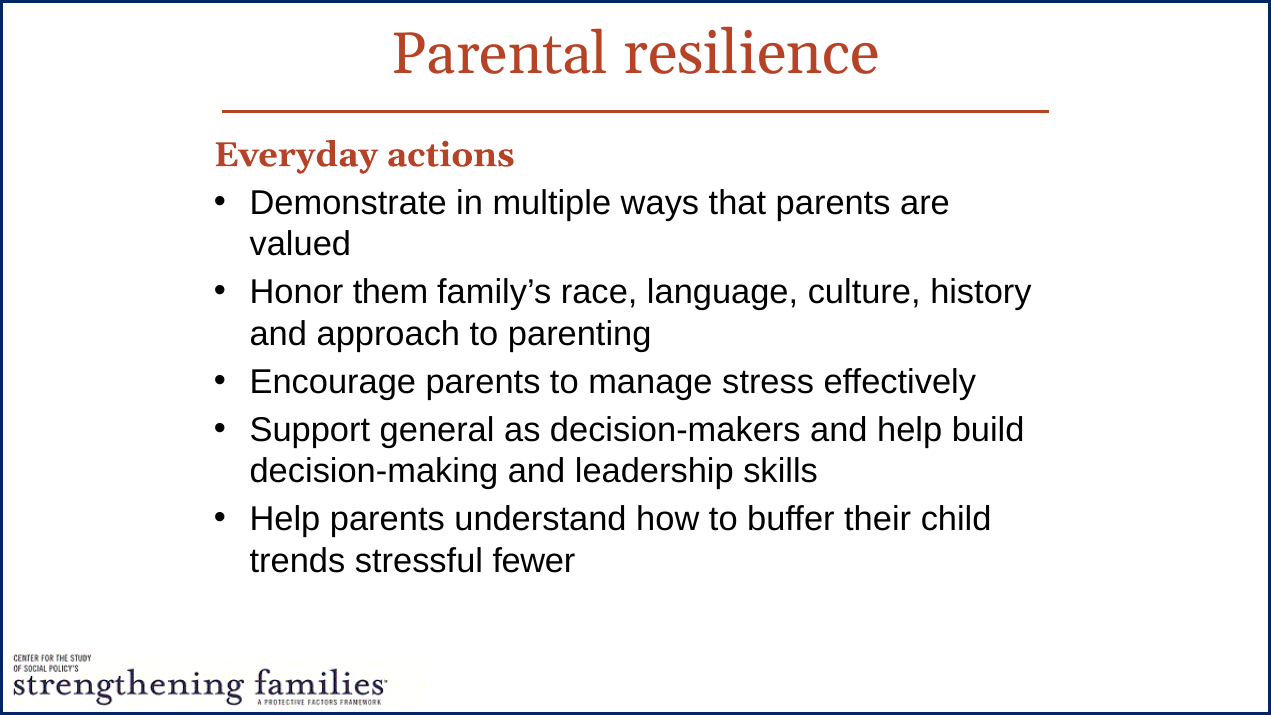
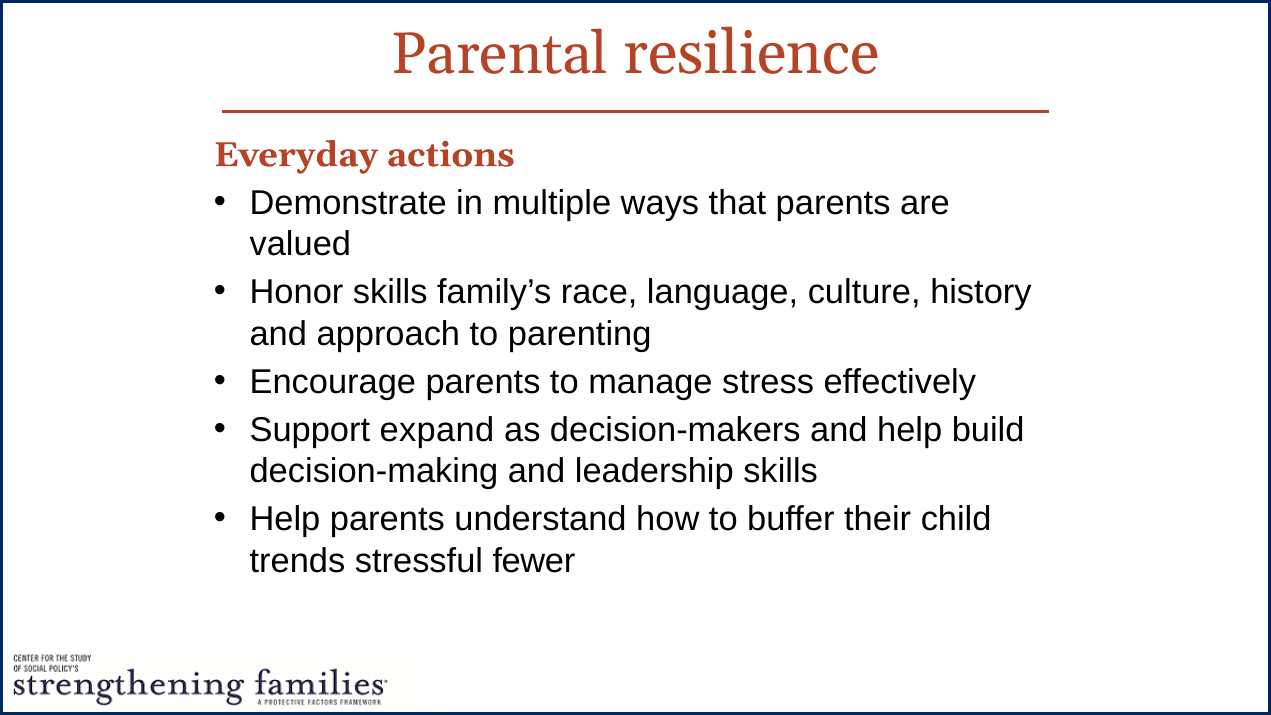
Honor them: them -> skills
general: general -> expand
